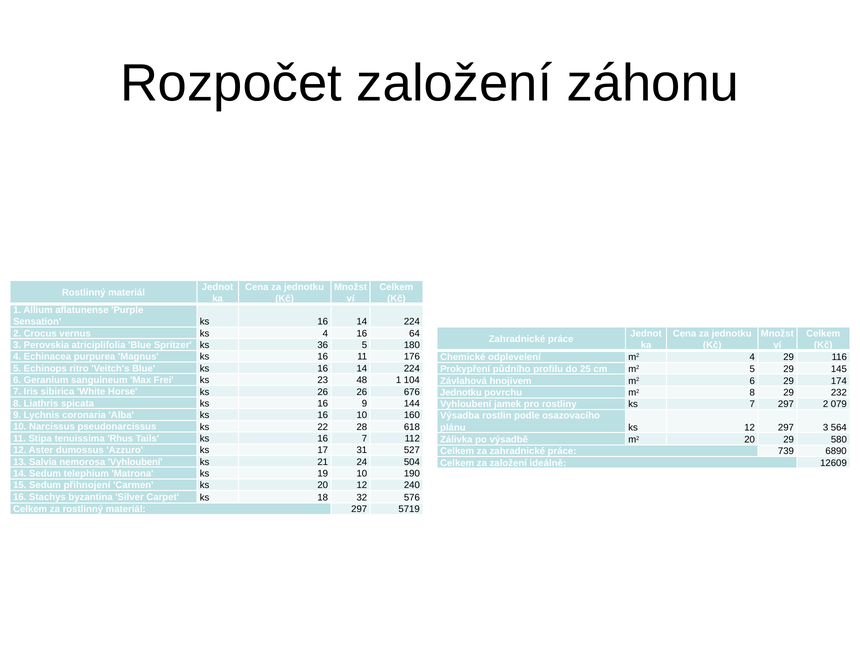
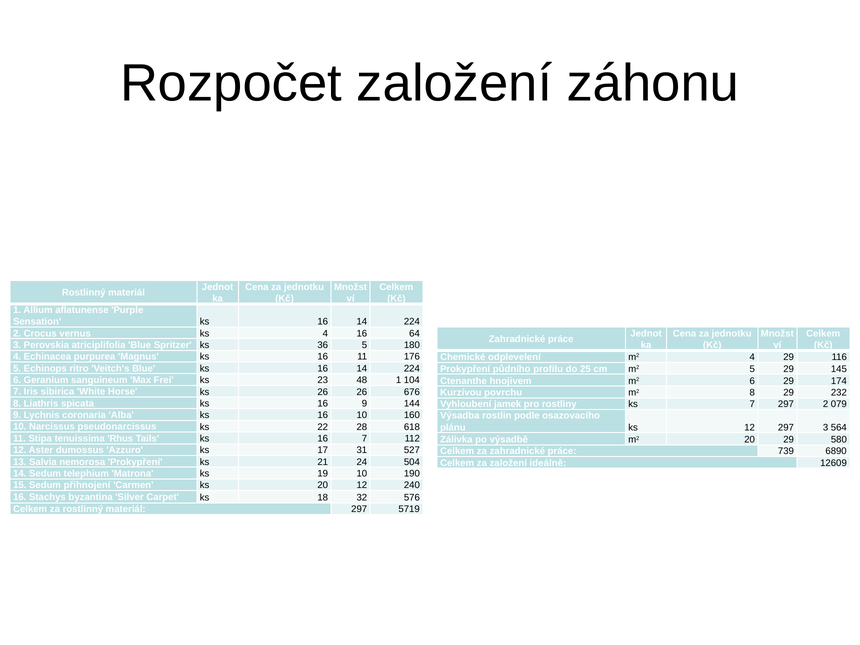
Závlahová: Závlahová -> Ctenanthe
Jednotku at (461, 393): Jednotku -> Kurzívou
nemorosa Vyhloubení: Vyhloubení -> Prokypření
